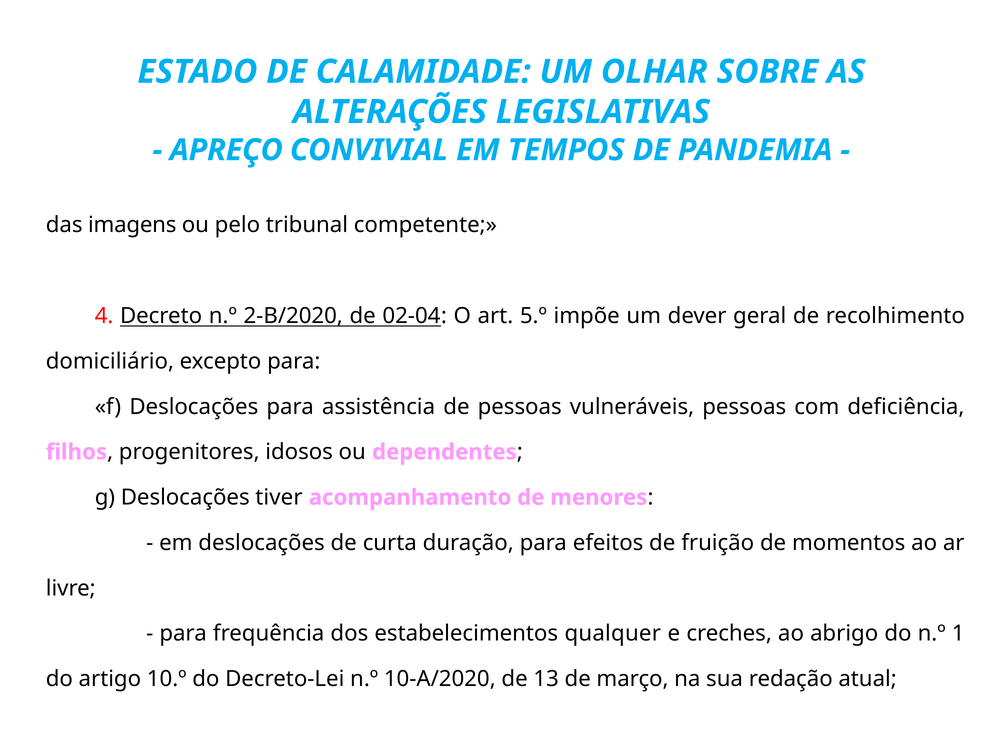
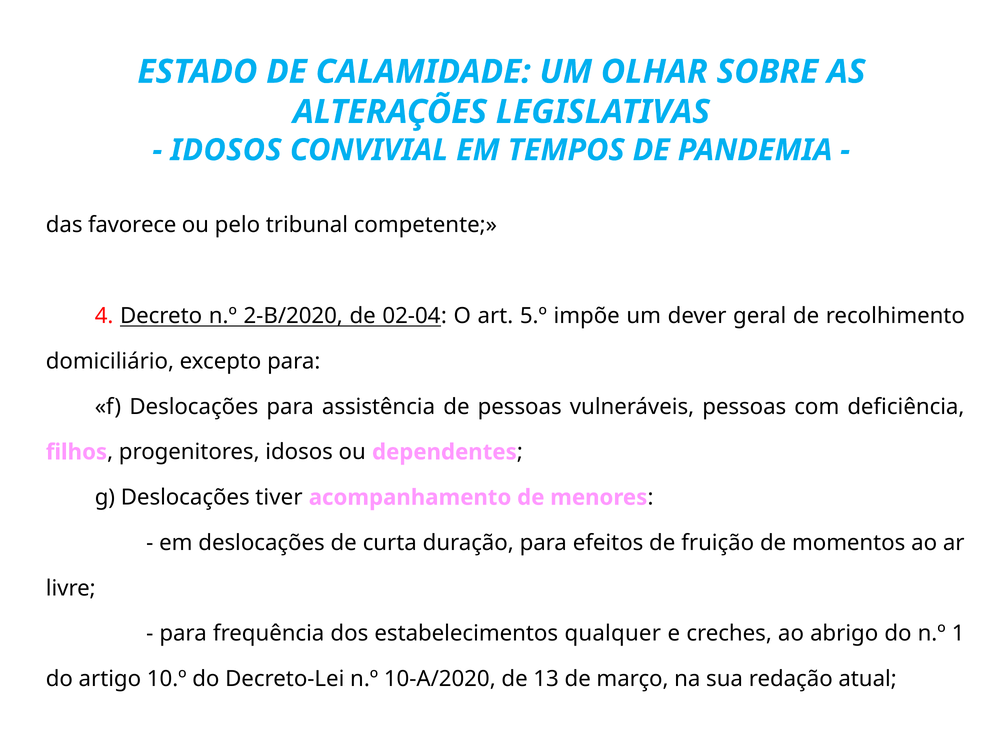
APREÇO at (226, 150): APREÇO -> IDOSOS
imagens: imagens -> favorece
